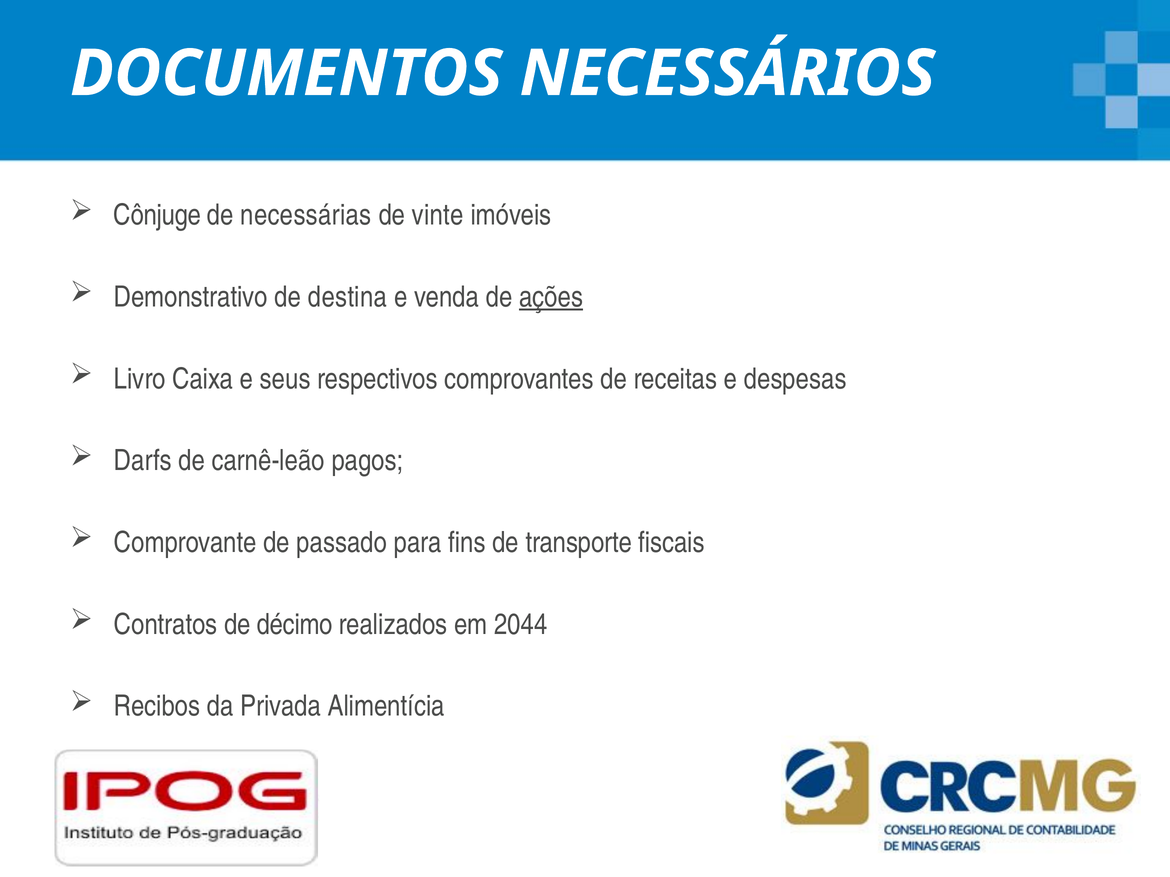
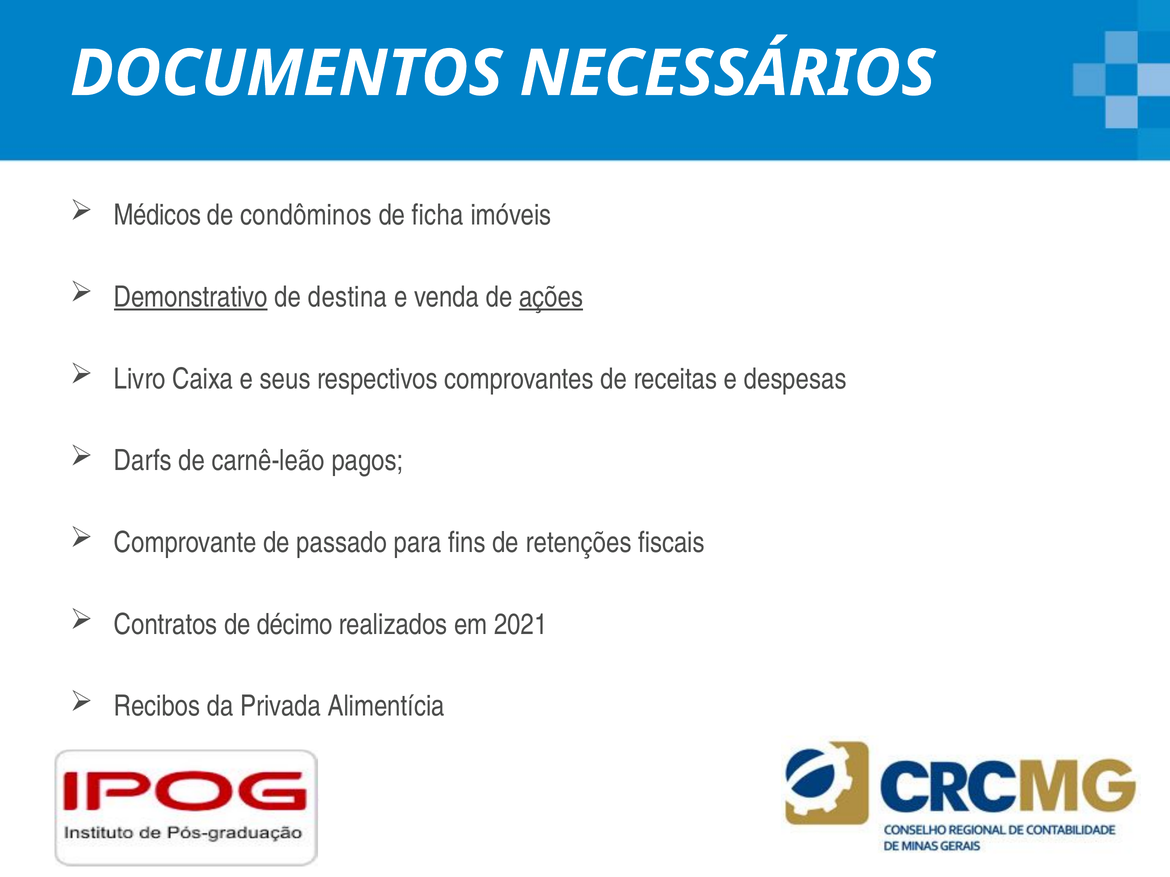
Cônjuge: Cônjuge -> Médicos
necessárias: necessárias -> condôminos
vinte: vinte -> ficha
Demonstrativo underline: none -> present
transporte: transporte -> retenções
2044: 2044 -> 2021
